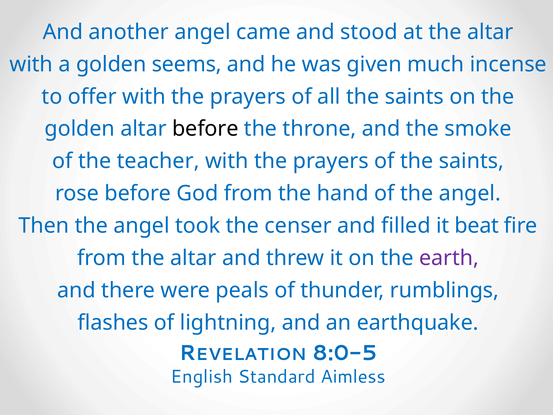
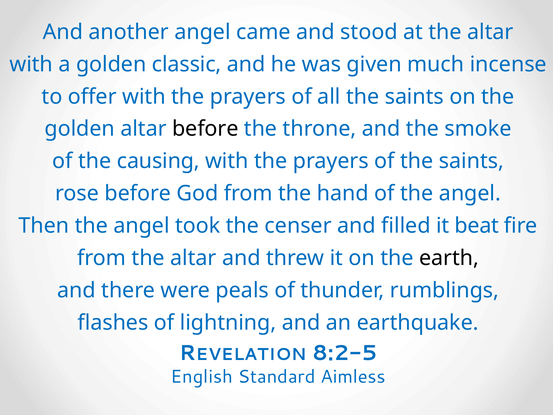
seems: seems -> classic
teacher: teacher -> causing
earth colour: purple -> black
8:0-5: 8:0-5 -> 8:2-5
